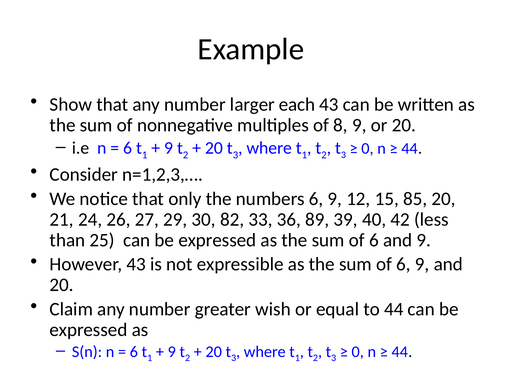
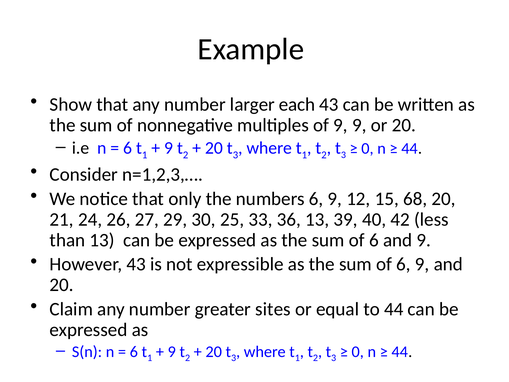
of 8: 8 -> 9
85: 85 -> 68
82: 82 -> 25
36 89: 89 -> 13
than 25: 25 -> 13
wish: wish -> sites
